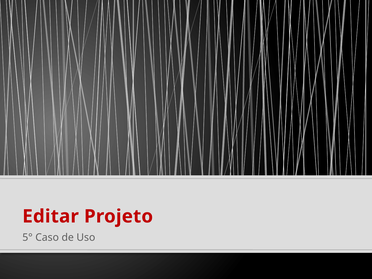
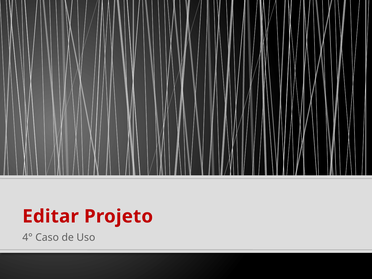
5°: 5° -> 4°
